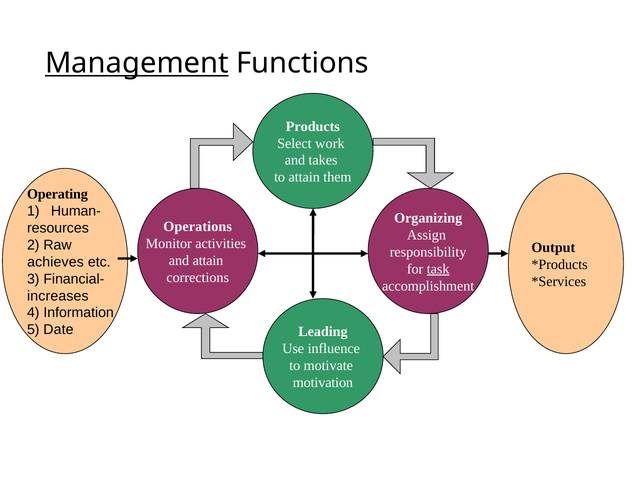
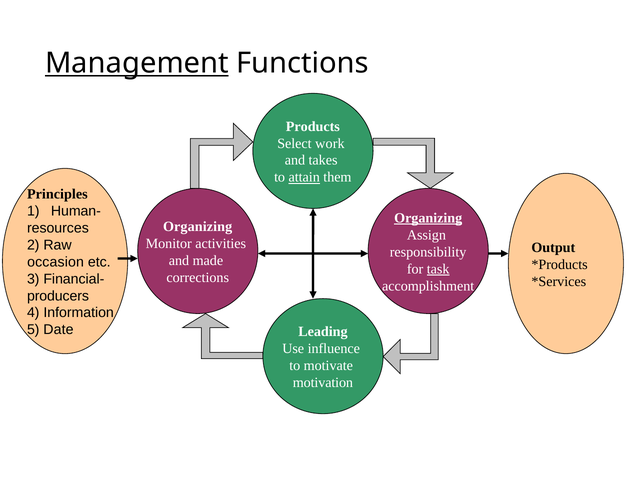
attain at (304, 177) underline: none -> present
Operating: Operating -> Principles
Organizing at (428, 218) underline: none -> present
Operations at (198, 227): Operations -> Organizing
and attain: attain -> made
achieves: achieves -> occasion
increases: increases -> producers
